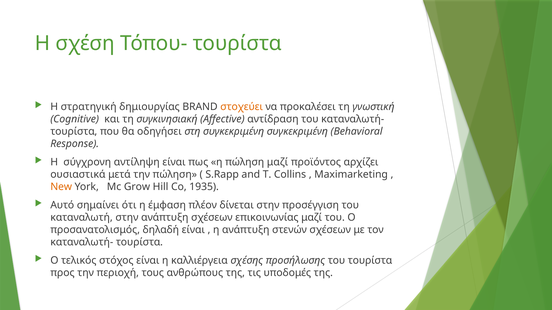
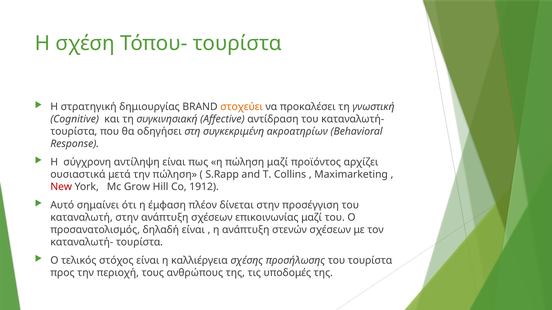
συγκεκριμένη συγκεκριμένη: συγκεκριμένη -> ακροατηρίων
New colour: orange -> red
1935: 1935 -> 1912
